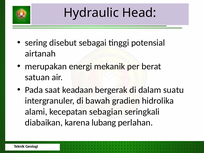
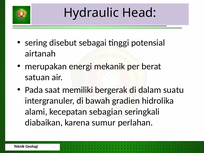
keadaan: keadaan -> memiliki
lubang: lubang -> sumur
